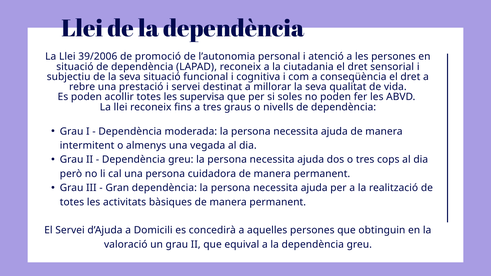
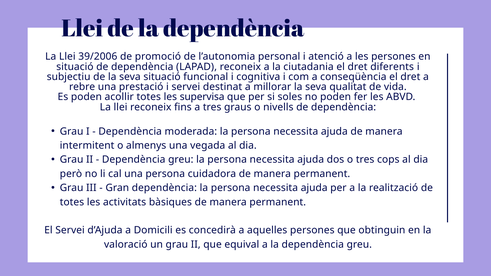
sensorial: sensorial -> diferents
